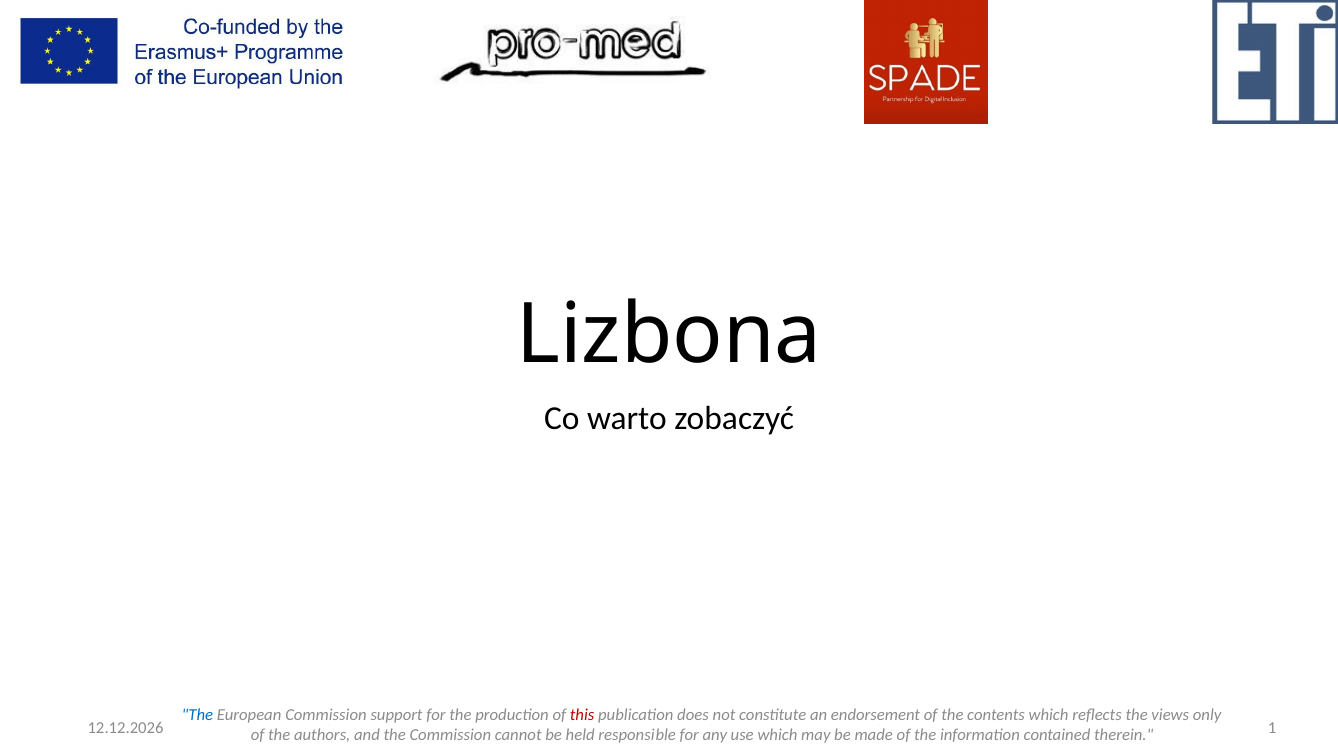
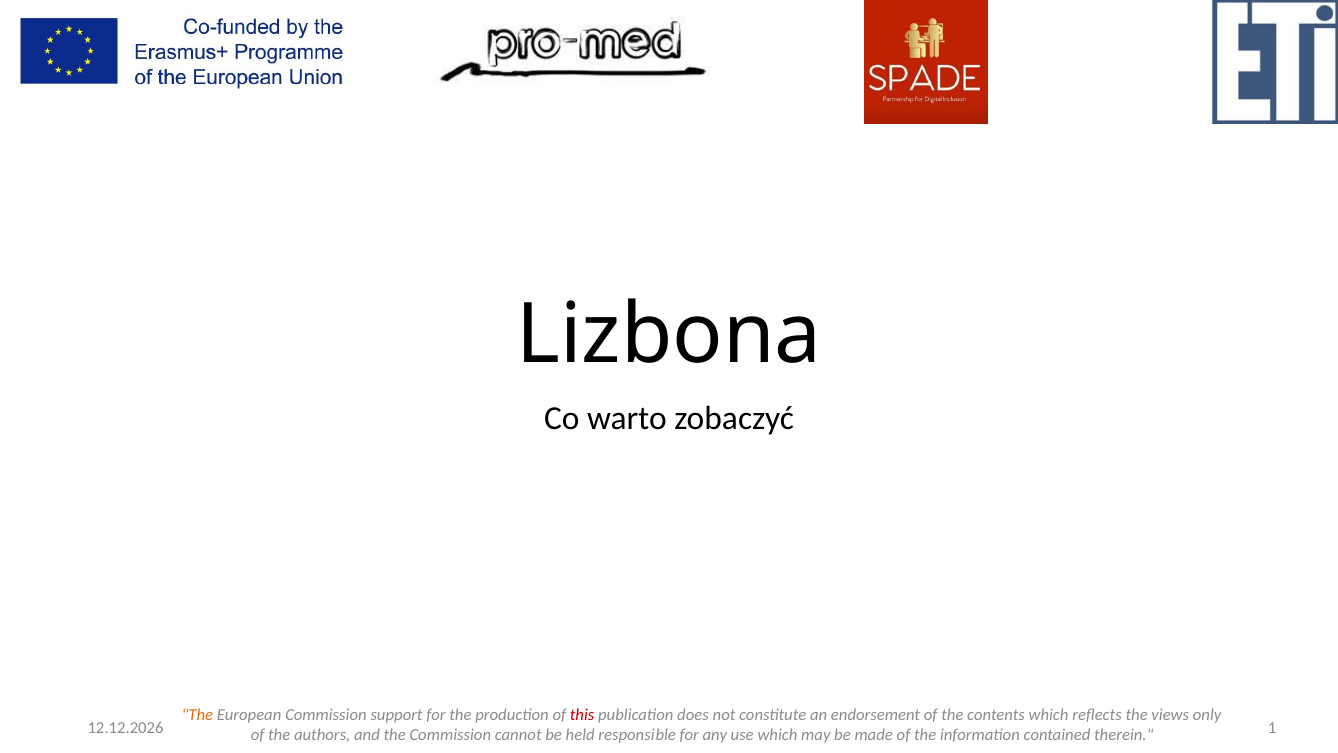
The at (197, 715) colour: blue -> orange
